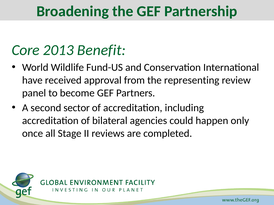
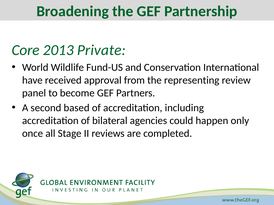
Benefit: Benefit -> Private
sector: sector -> based
